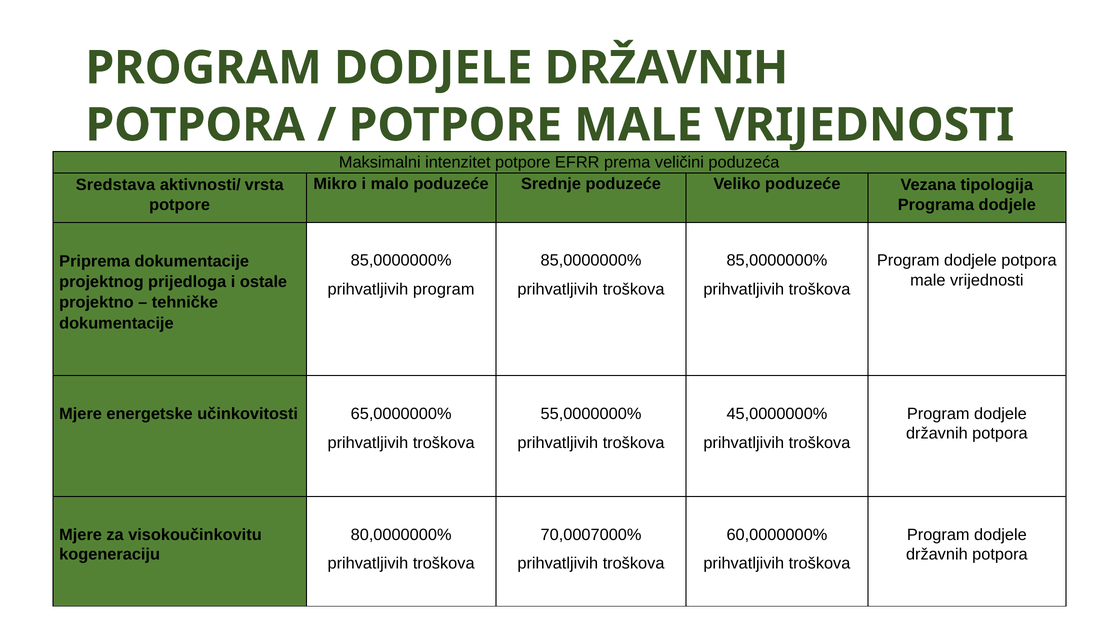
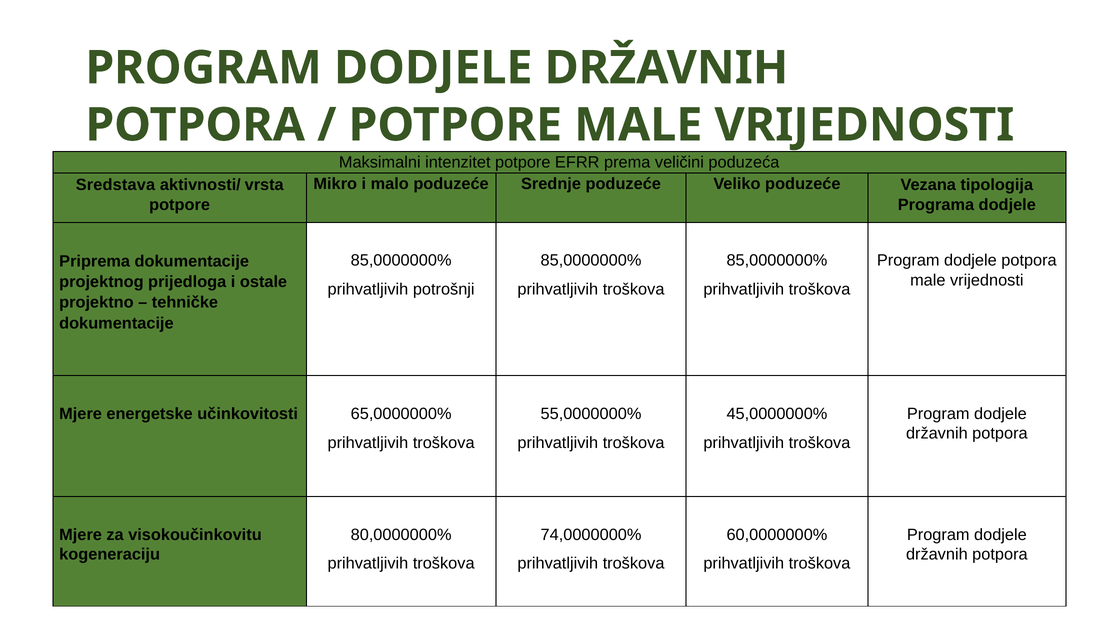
prihvatljivih program: program -> potrošnji
70,0007000%: 70,0007000% -> 74,0000000%
